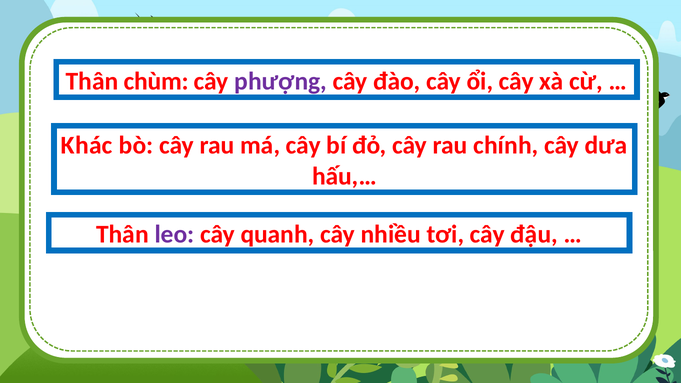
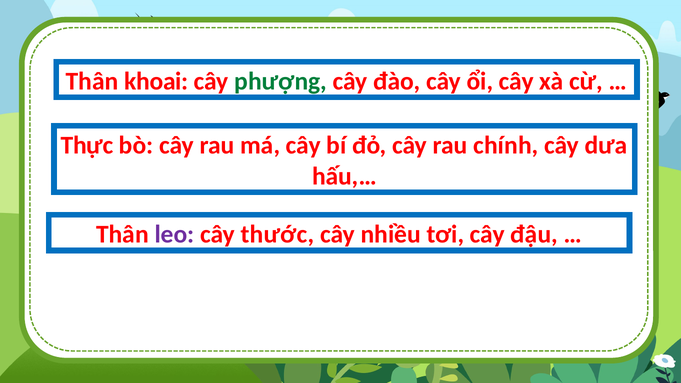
chùm: chùm -> khoai
phượng colour: purple -> green
Khác: Khác -> Thực
quanh: quanh -> thước
